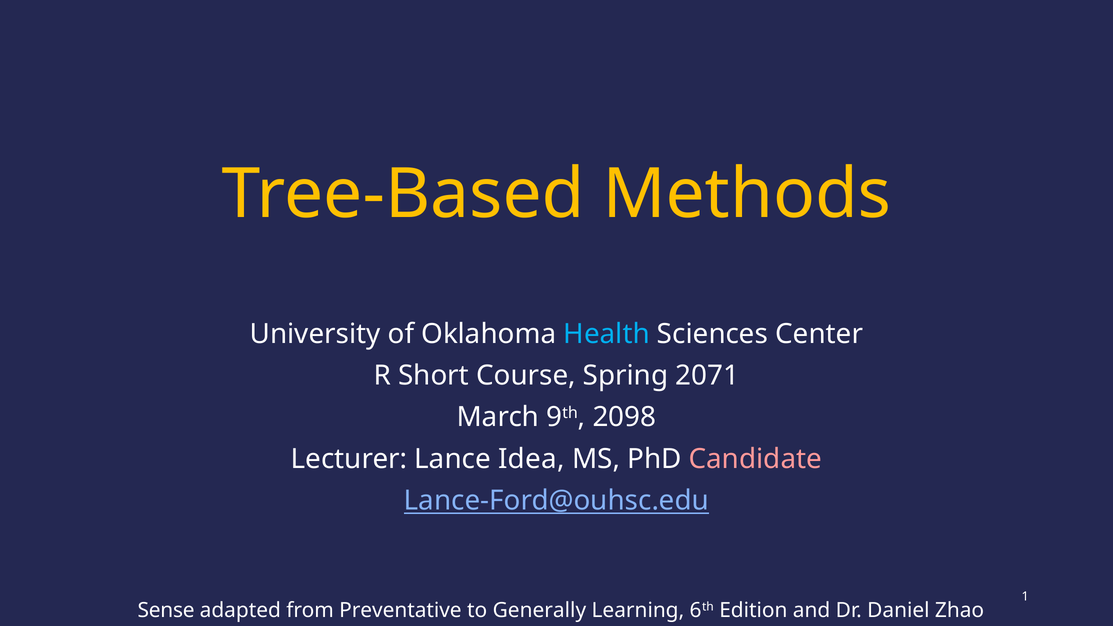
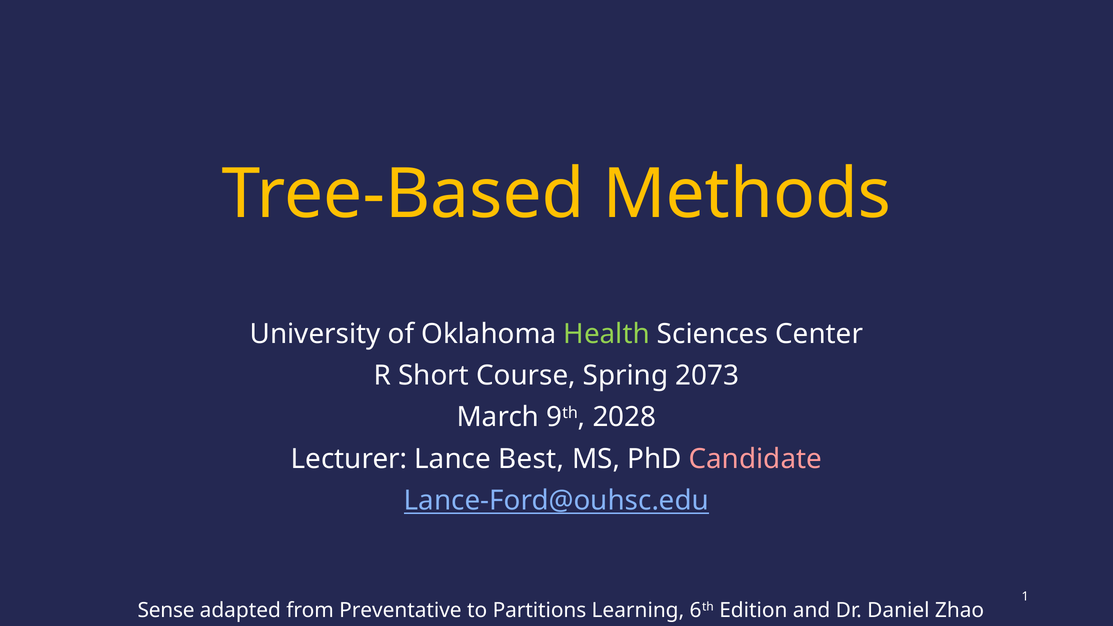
Health colour: light blue -> light green
2071: 2071 -> 2073
2098: 2098 -> 2028
Idea: Idea -> Best
Generally: Generally -> Partitions
